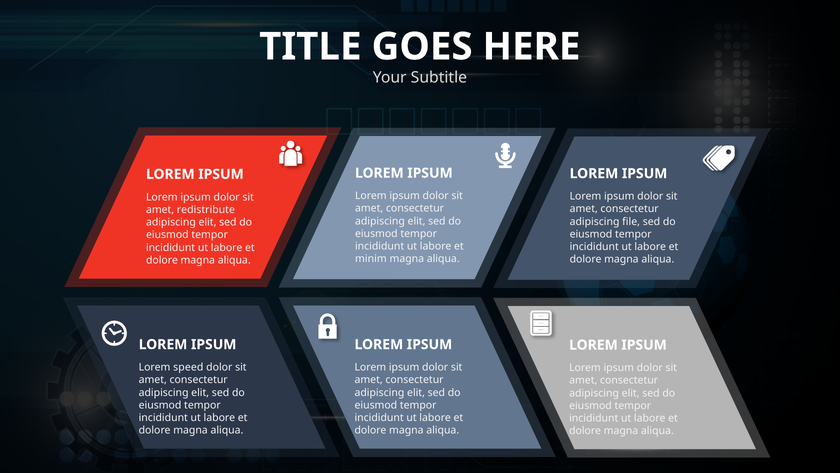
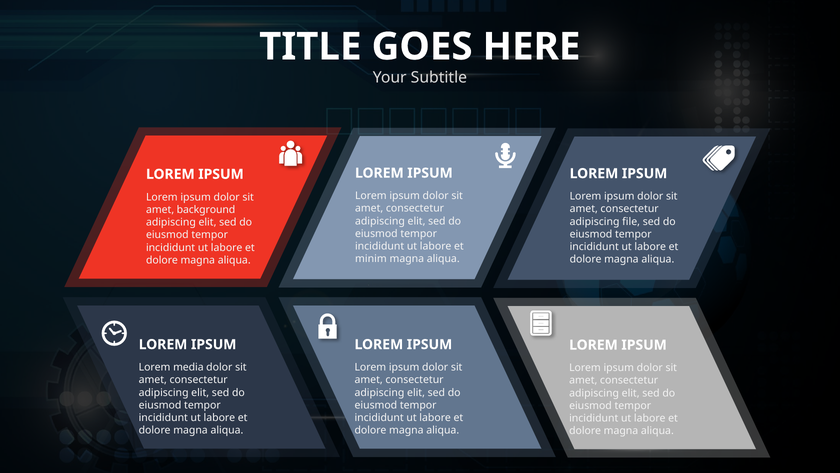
redistribute: redistribute -> background
speed: speed -> media
